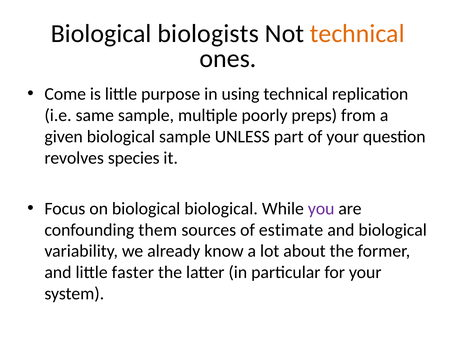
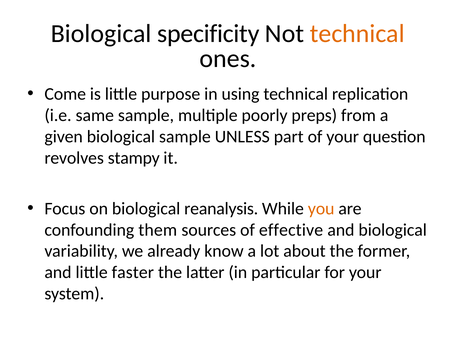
biologists: biologists -> specificity
species: species -> stampy
biological biological: biological -> reanalysis
you colour: purple -> orange
estimate: estimate -> effective
